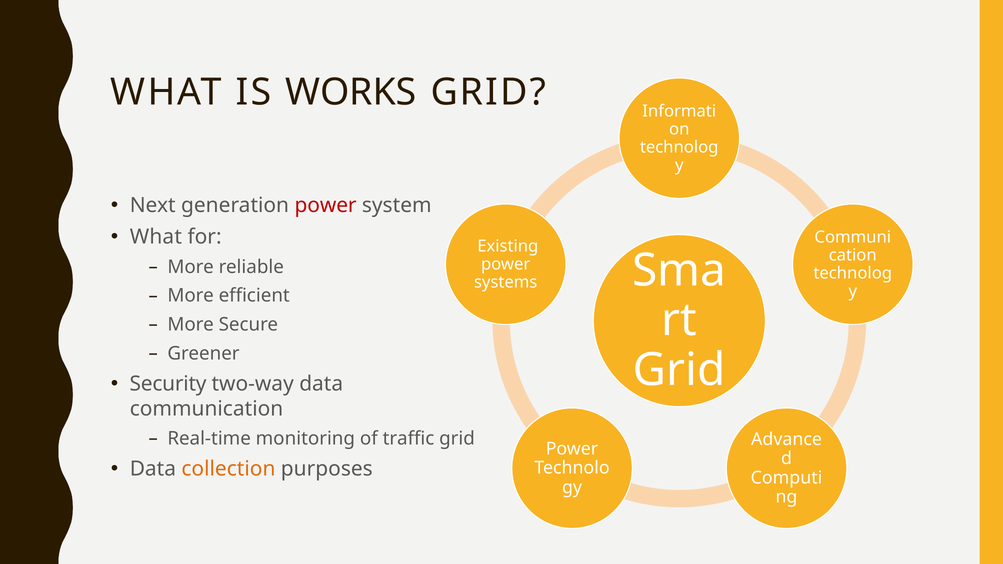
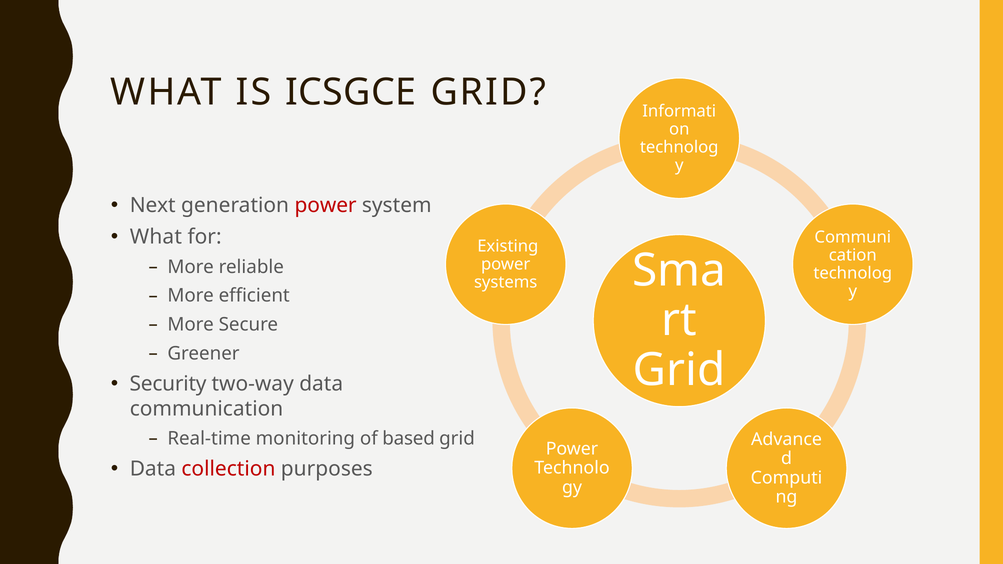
WORKS: WORKS -> ICSGCE
traffic: traffic -> based
collection colour: orange -> red
